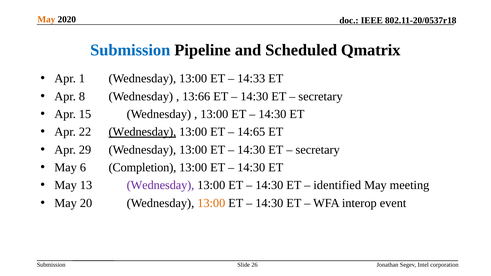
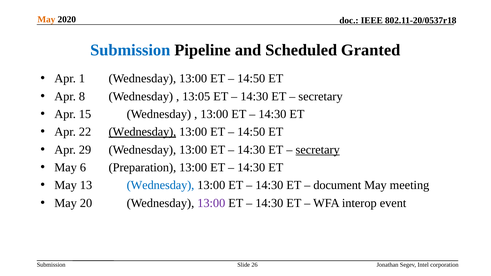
Qmatrix: Qmatrix -> Granted
14:33 at (251, 79): 14:33 -> 14:50
13:66: 13:66 -> 13:05
14:65 at (251, 132): 14:65 -> 14:50
secretary at (318, 150) underline: none -> present
Completion: Completion -> Preparation
Wednesday at (161, 185) colour: purple -> blue
identified: identified -> document
13:00 at (211, 203) colour: orange -> purple
